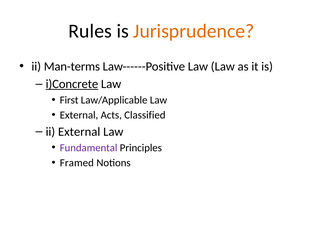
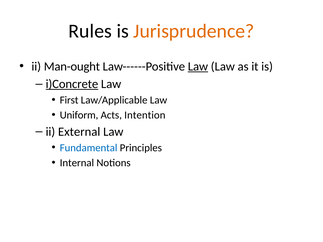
Man-terms: Man-terms -> Man-ought
Law at (198, 67) underline: none -> present
External at (79, 115): External -> Uniform
Classified: Classified -> Intention
Fundamental colour: purple -> blue
Framed: Framed -> Internal
